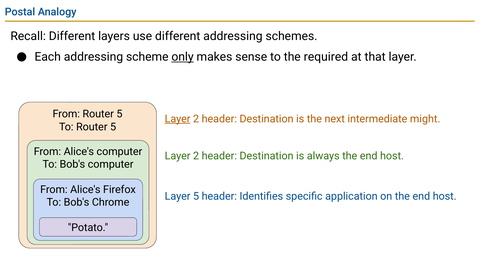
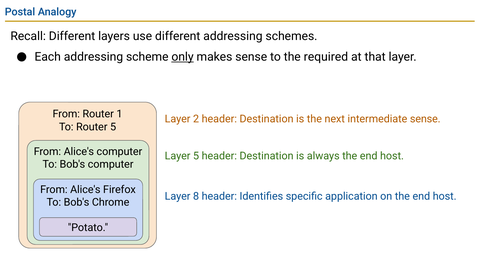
From Router 5: 5 -> 1
Layer at (178, 119) underline: present -> none
intermediate might: might -> sense
2 at (196, 156): 2 -> 5
Layer 5: 5 -> 8
